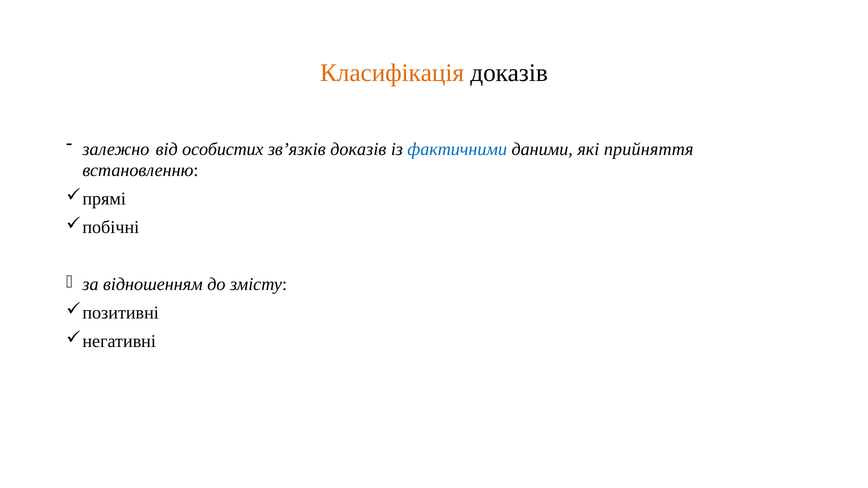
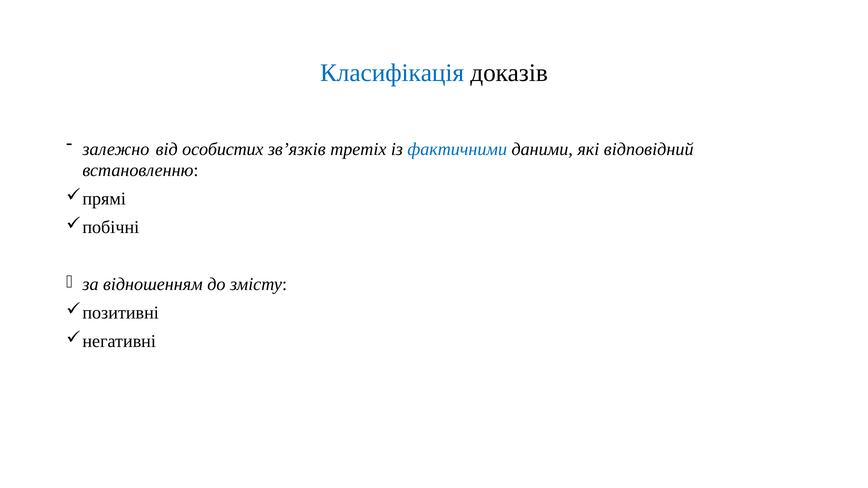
Класифікація colour: orange -> blue
зв’язків доказів: доказів -> третіх
прийняття: прийняття -> відповідний
